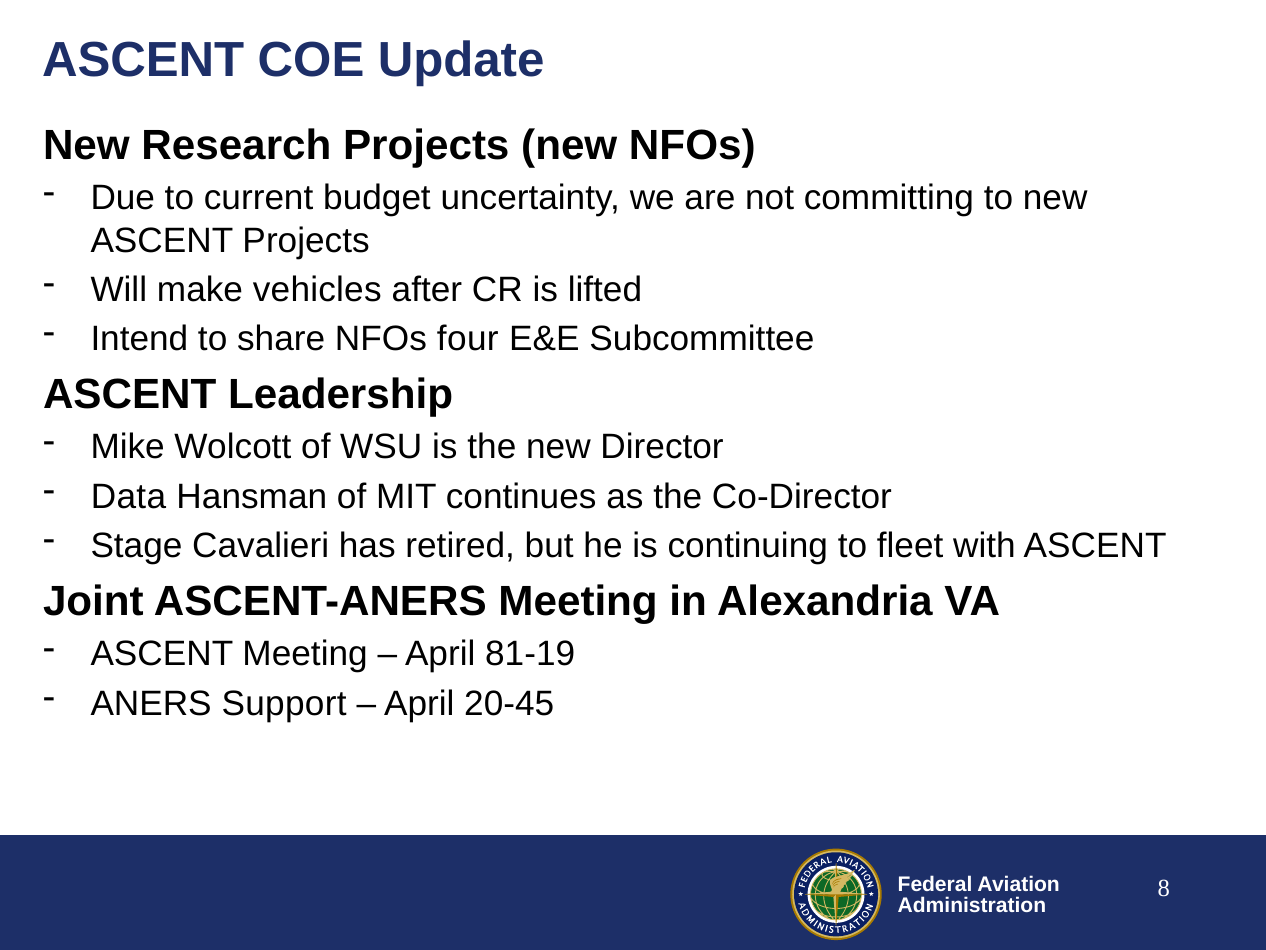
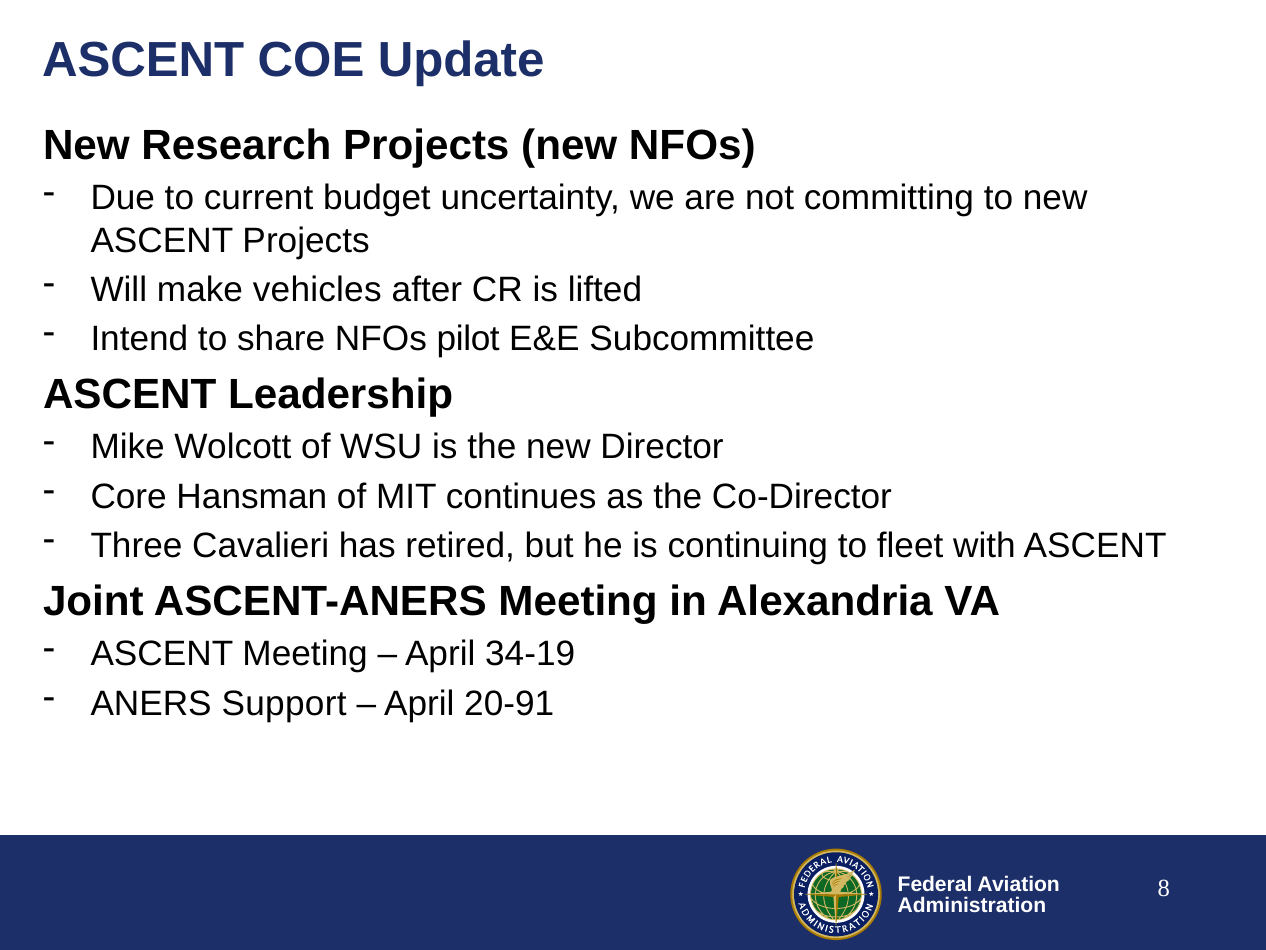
four: four -> pilot
Data: Data -> Core
Stage: Stage -> Three
81-19: 81-19 -> 34-19
20-45: 20-45 -> 20-91
